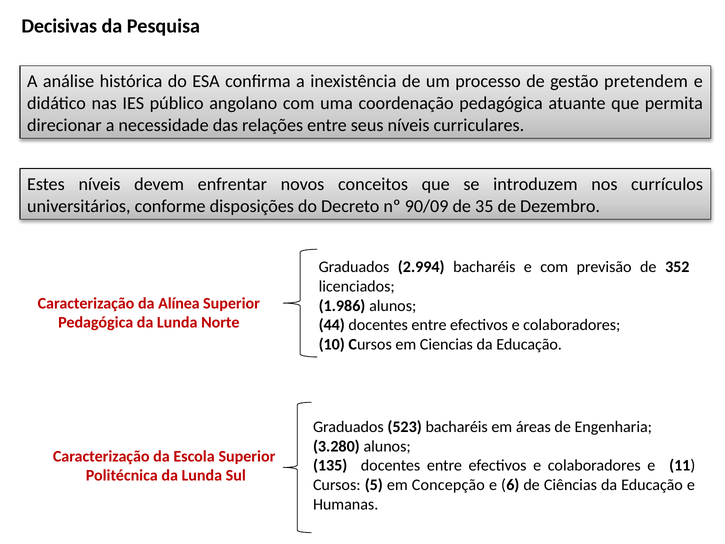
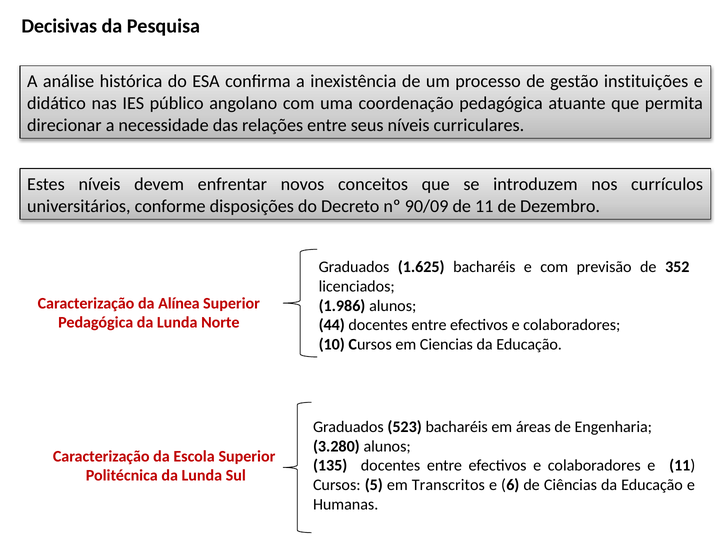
pretendem: pretendem -> instituições
de 35: 35 -> 11
2.994: 2.994 -> 1.625
Concepção: Concepção -> Transcritos
